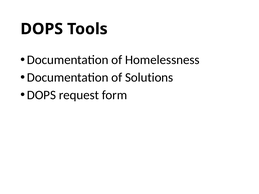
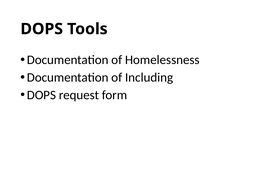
Solutions: Solutions -> Including
